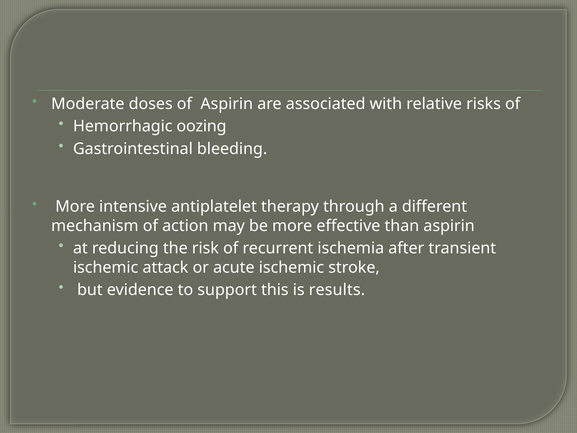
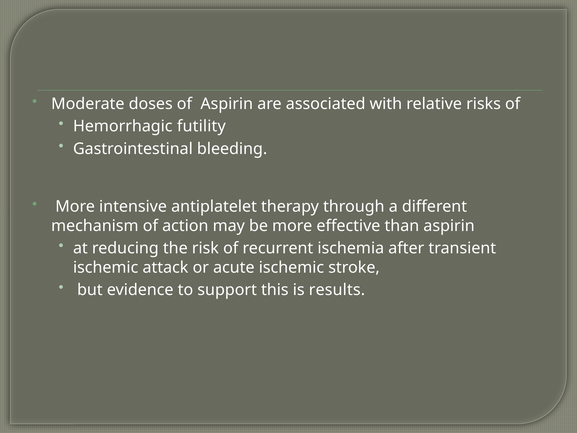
oozing: oozing -> futility
